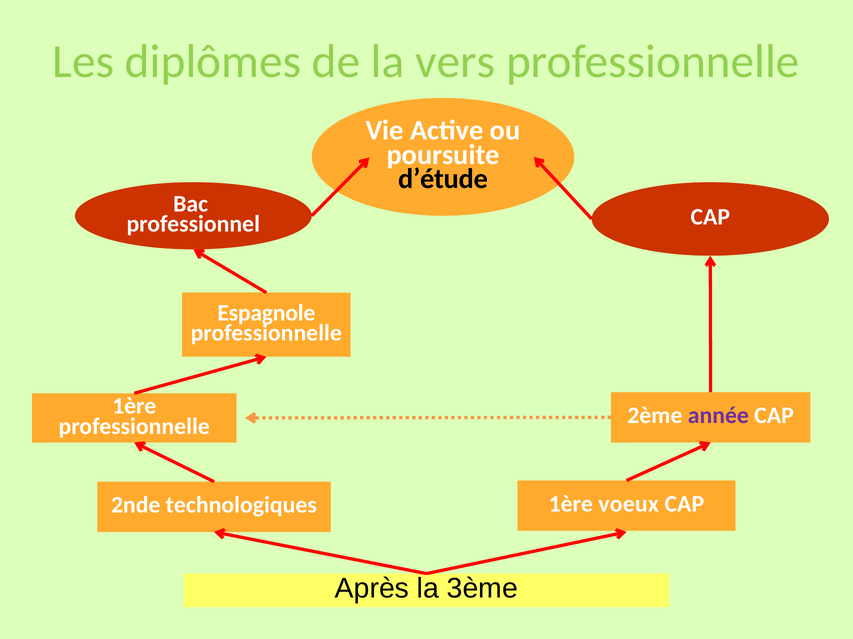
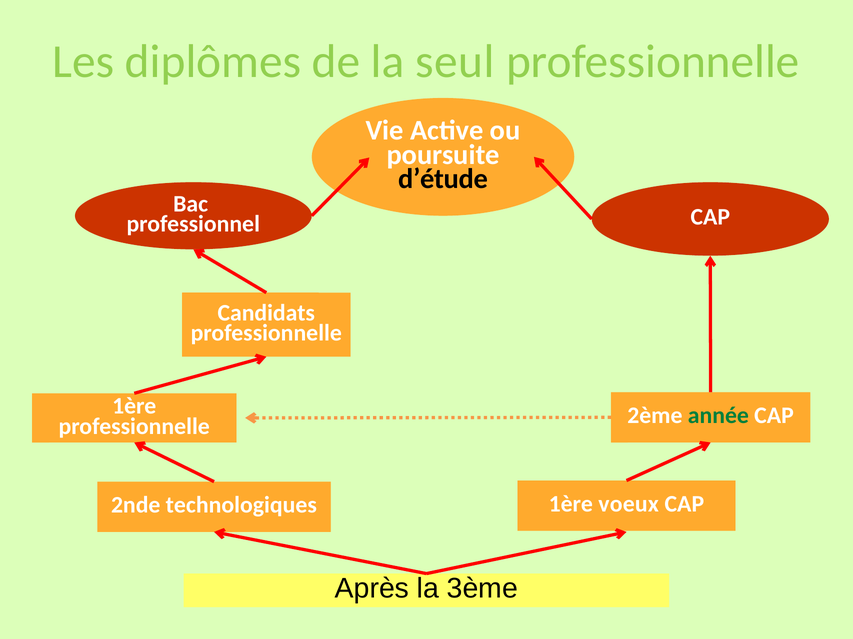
vers: vers -> seul
Espagnole: Espagnole -> Candidats
année colour: purple -> green
